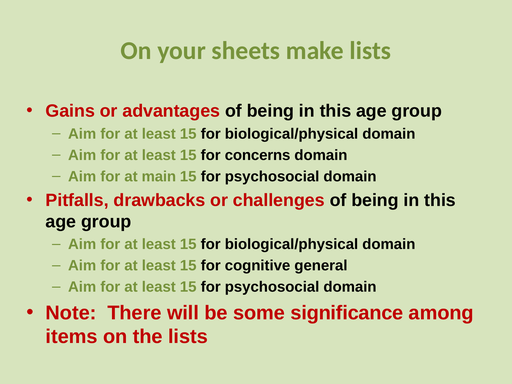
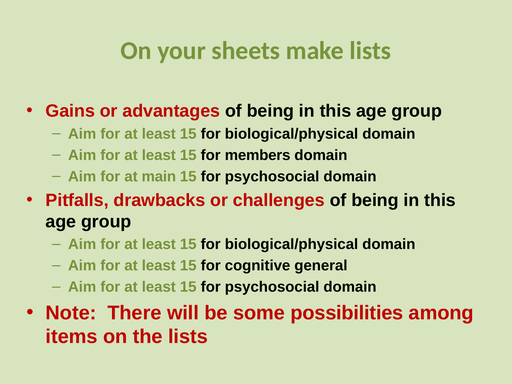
concerns: concerns -> members
significance: significance -> possibilities
